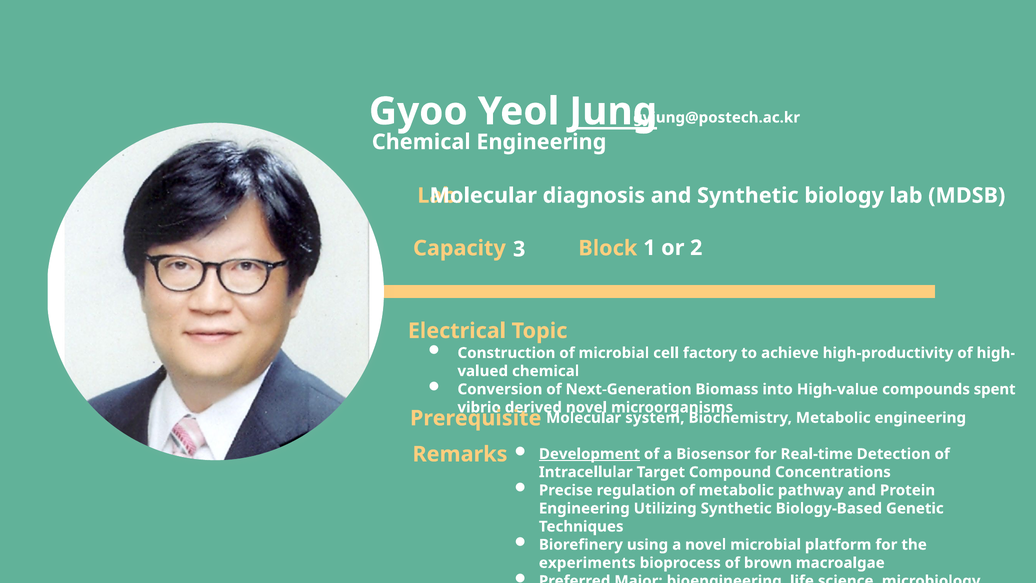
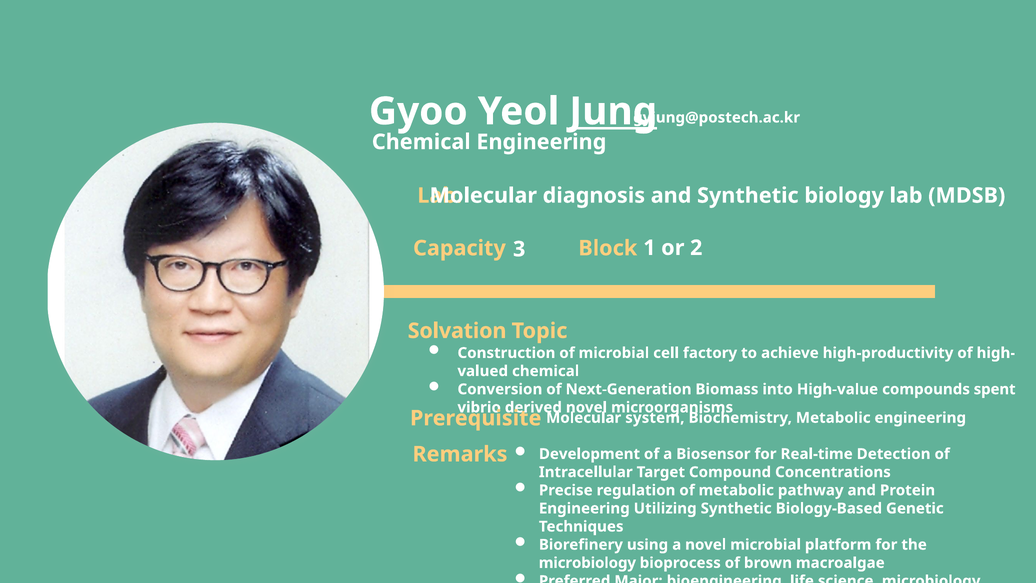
Electrical: Electrical -> Solvation
Development underline: present -> none
experiments at (587, 563): experiments -> microbiology
